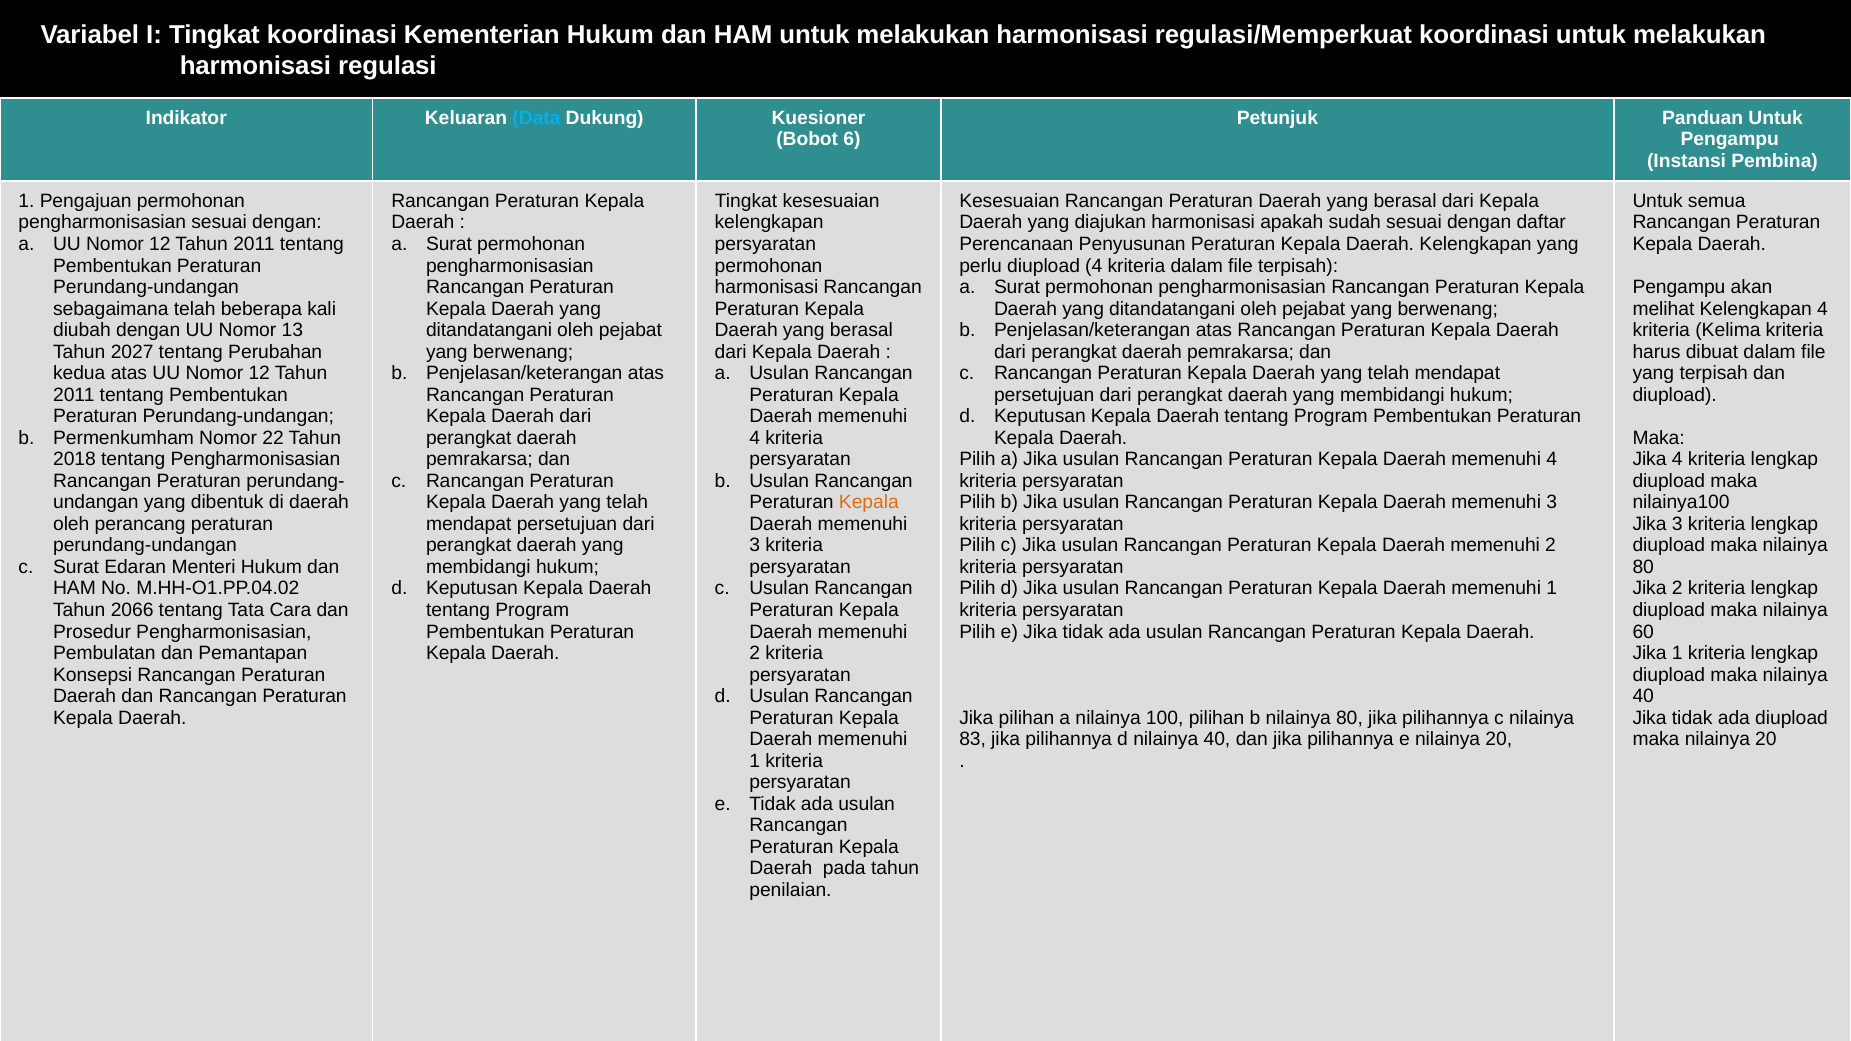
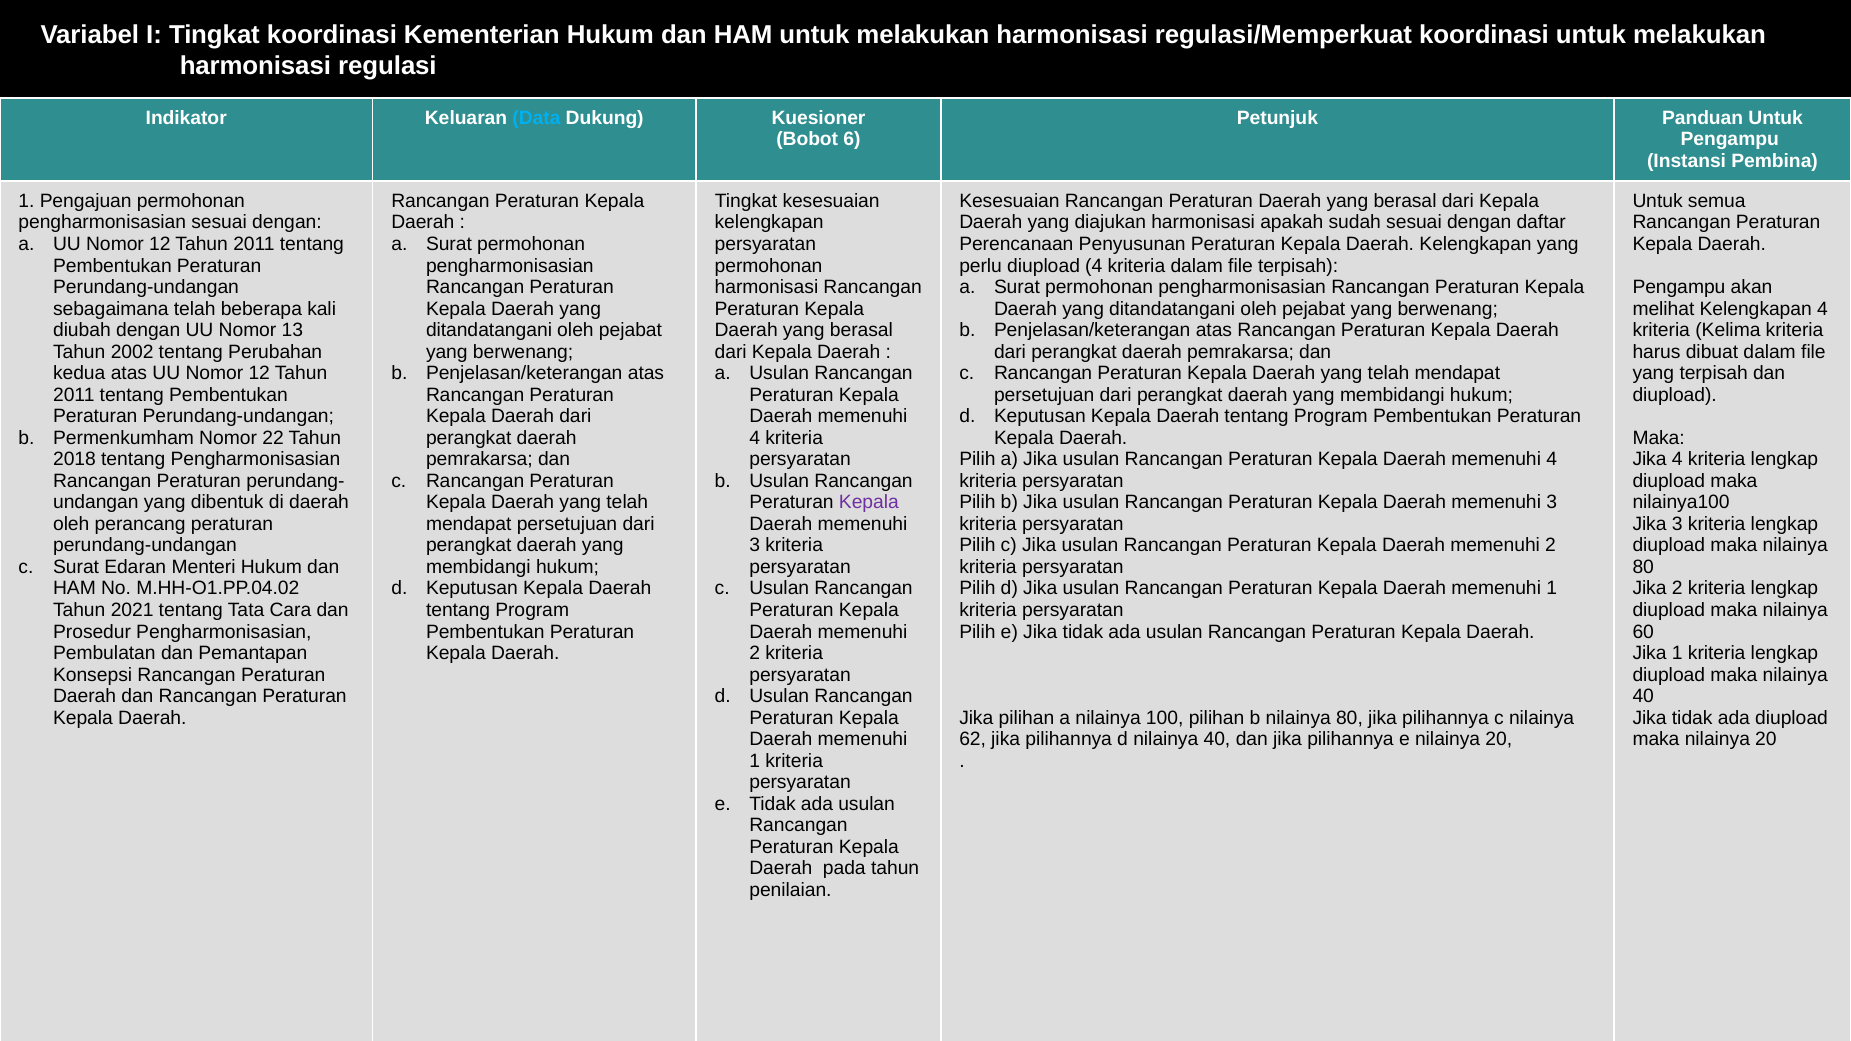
2027: 2027 -> 2002
Kepala at (869, 503) colour: orange -> purple
2066: 2066 -> 2021
83: 83 -> 62
